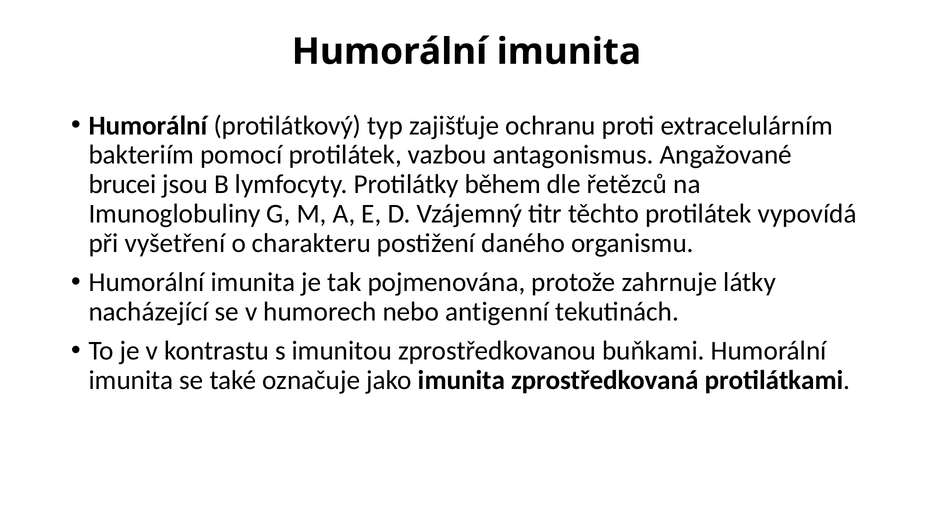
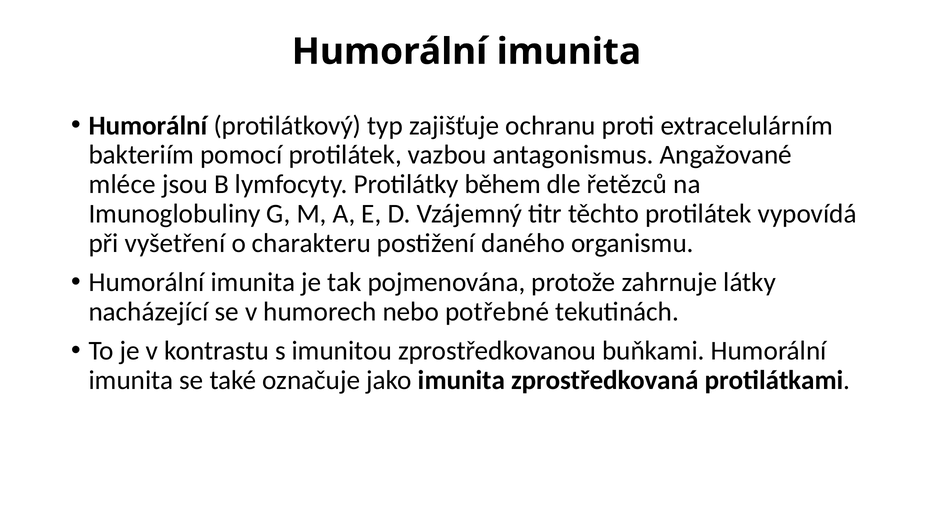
brucei: brucei -> mléce
antigenní: antigenní -> potřebné
